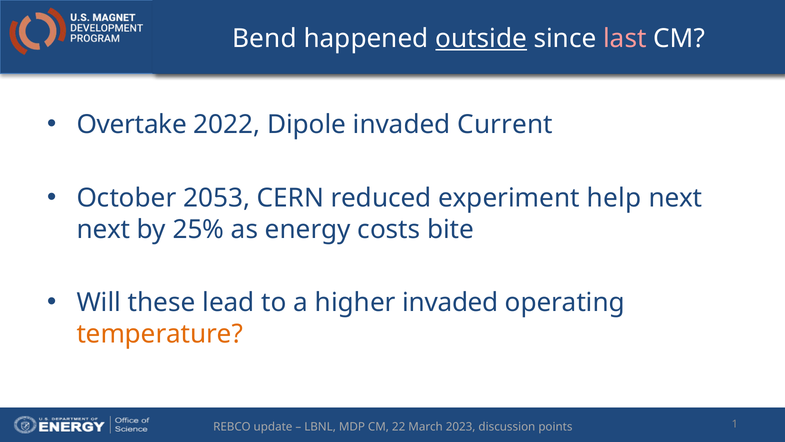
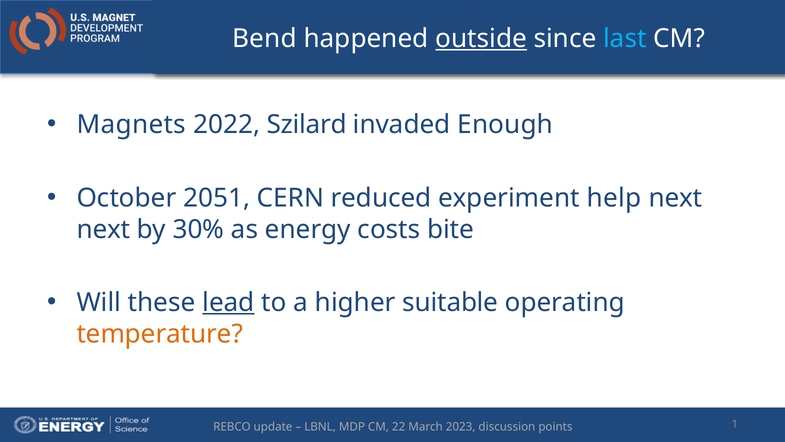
last colour: pink -> light blue
Overtake: Overtake -> Magnets
Dipole: Dipole -> Szilard
Current: Current -> Enough
2053: 2053 -> 2051
25%: 25% -> 30%
lead underline: none -> present
higher invaded: invaded -> suitable
